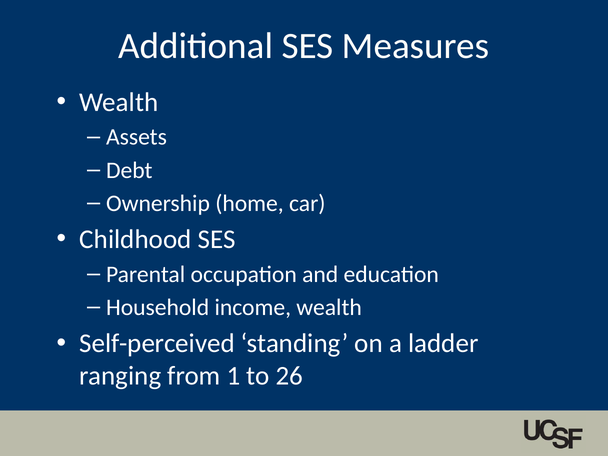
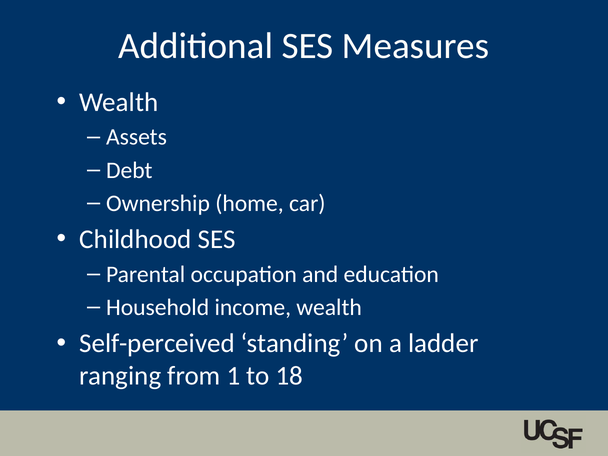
26: 26 -> 18
